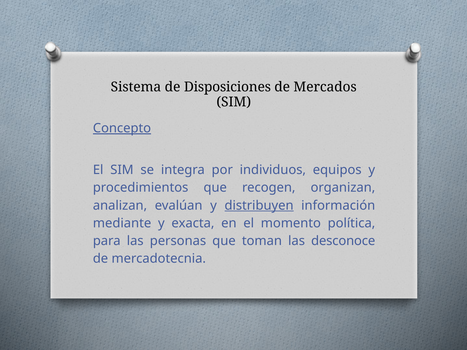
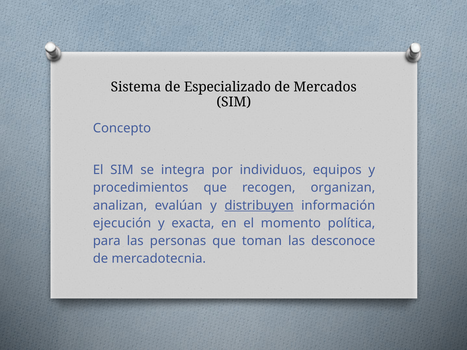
Disposiciones: Disposiciones -> Especializado
Concepto underline: present -> none
mediante: mediante -> ejecución
